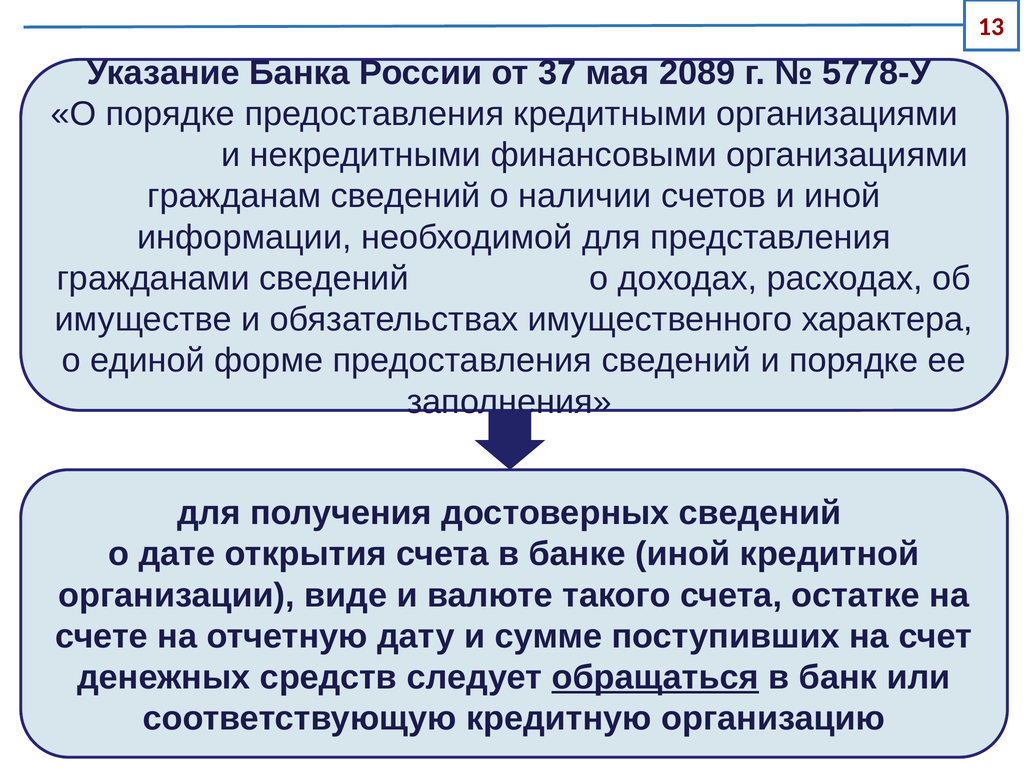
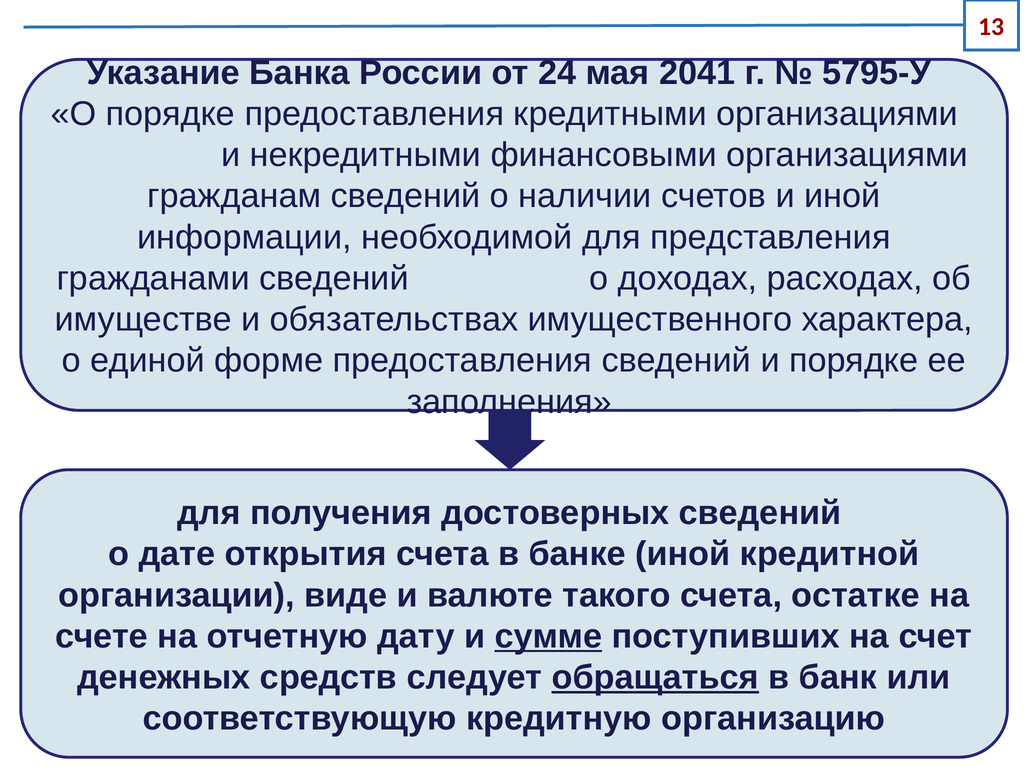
37: 37 -> 24
2089: 2089 -> 2041
5778-У: 5778-У -> 5795-У
сумме underline: none -> present
